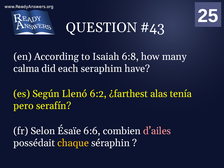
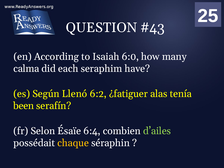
6:8: 6:8 -> 6:0
¿farthest: ¿farthest -> ¿fatiguer
pero: pero -> been
6:6: 6:6 -> 6:4
d’ailes colour: pink -> light green
